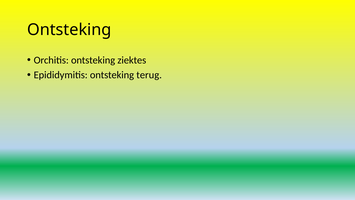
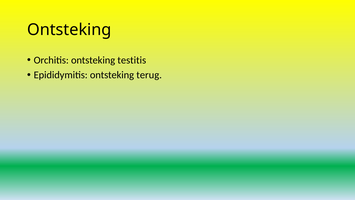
ziektes: ziektes -> testitis
